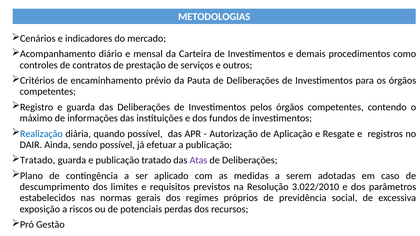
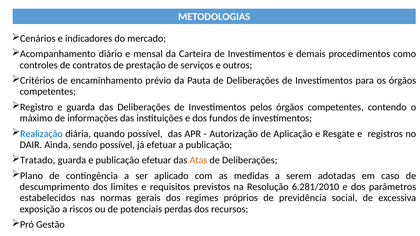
publicação tratado: tratado -> efetuar
Atas colour: purple -> orange
3.022/2010: 3.022/2010 -> 6.281/2010
